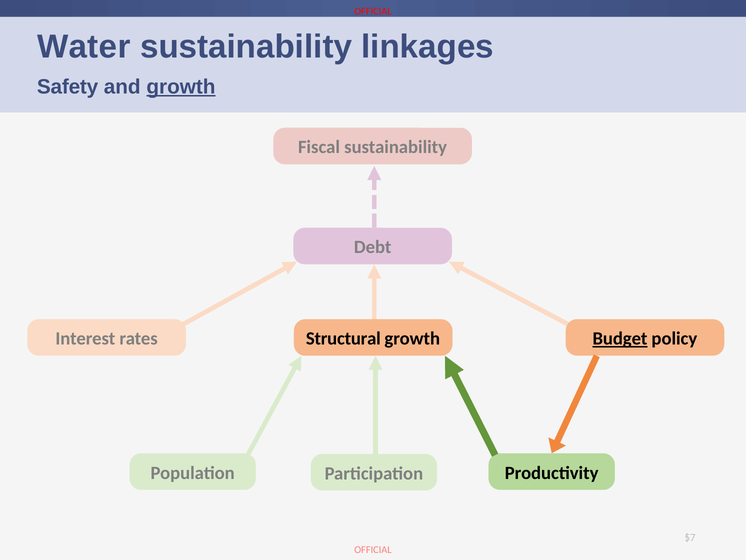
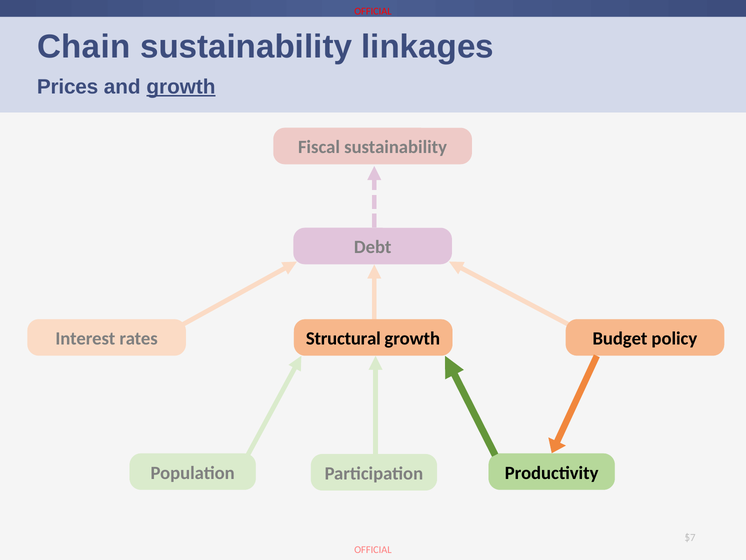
Water: Water -> Chain
Safety: Safety -> Prices
Budget underline: present -> none
